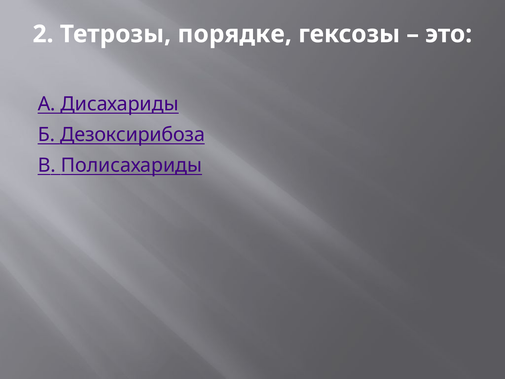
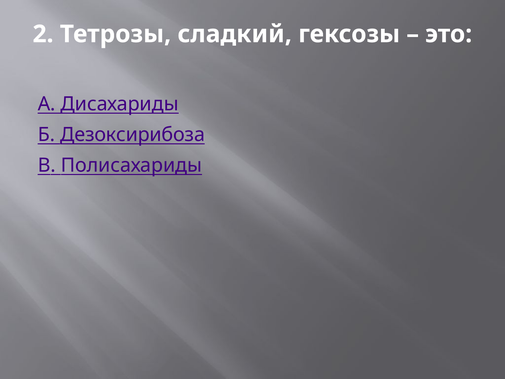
порядке: порядке -> сладкий
